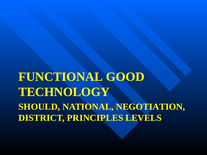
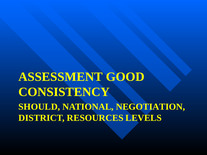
FUNCTIONAL: FUNCTIONAL -> ASSESSMENT
TECHNOLOGY: TECHNOLOGY -> CONSISTENCY
PRINCIPLES: PRINCIPLES -> RESOURCES
